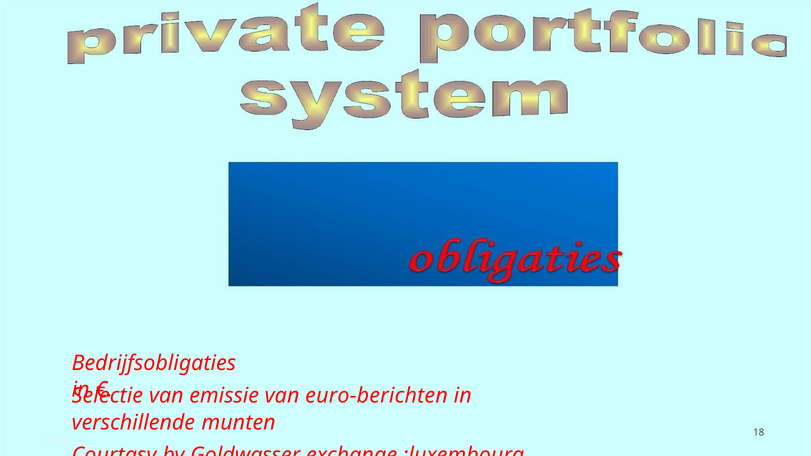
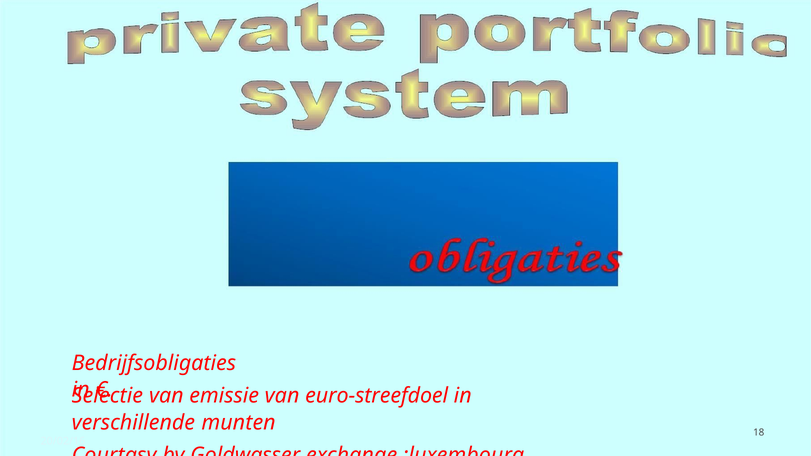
euro-berichten: euro-berichten -> euro-streefdoel
